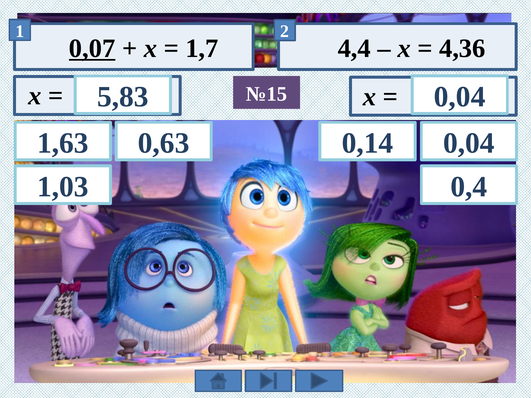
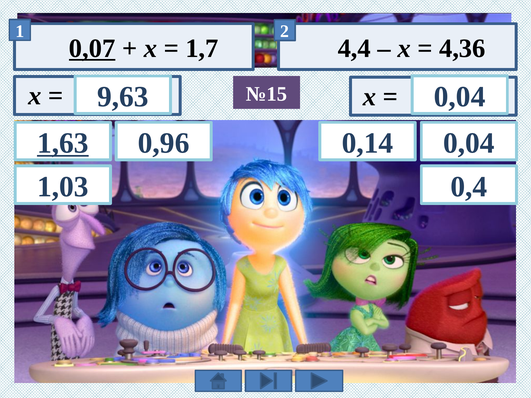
5,83: 5,83 -> 9,63
1,63 underline: none -> present
0,63: 0,63 -> 0,96
